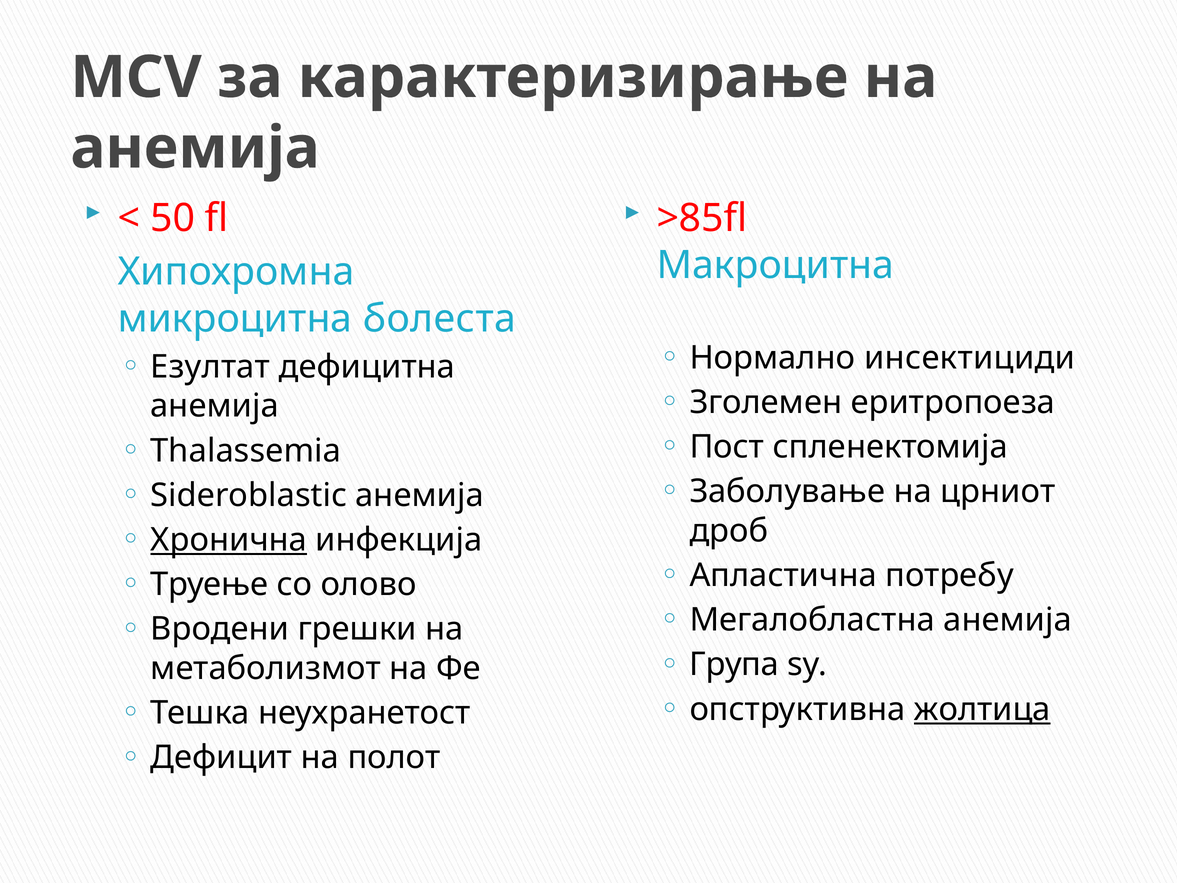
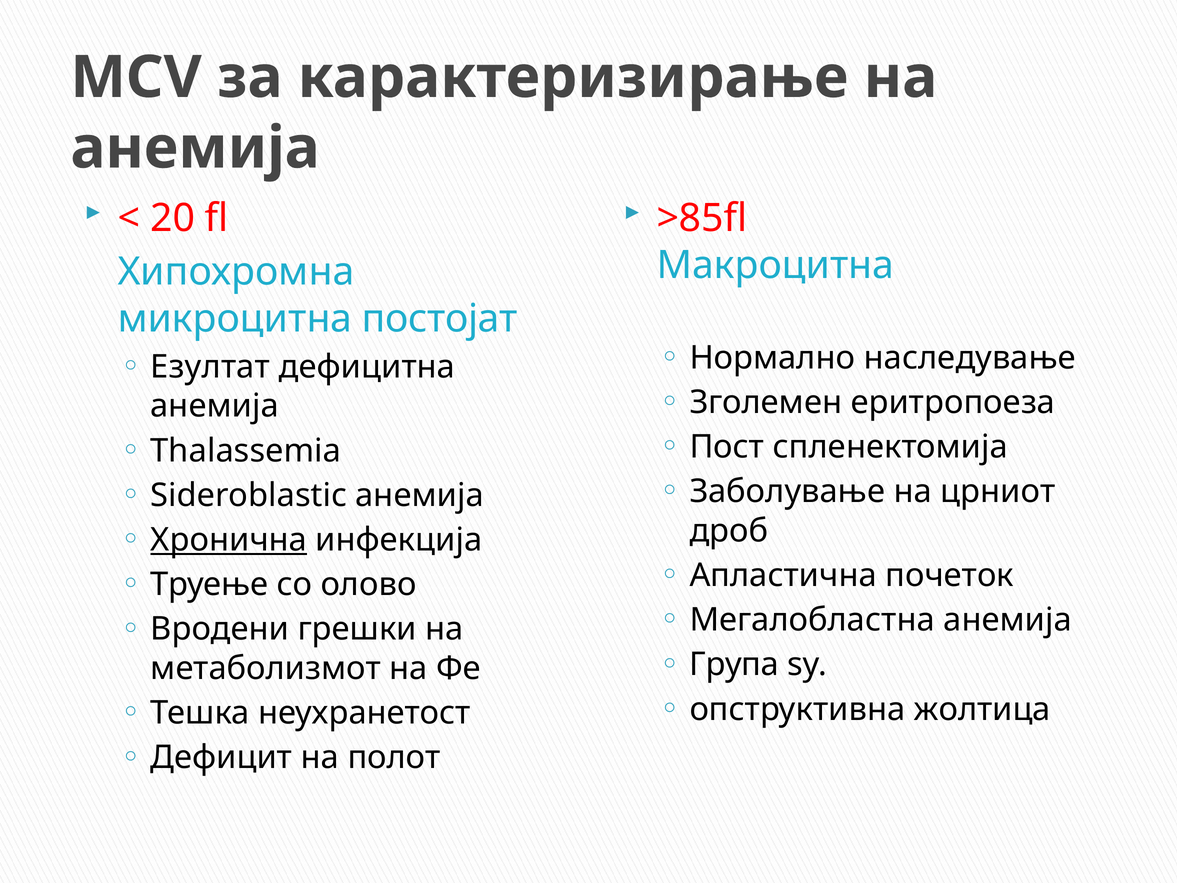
50: 50 -> 20
болеста: болеста -> постојат
инсектициди: инсектициди -> наследување
потребу: потребу -> почеток
жолтица underline: present -> none
